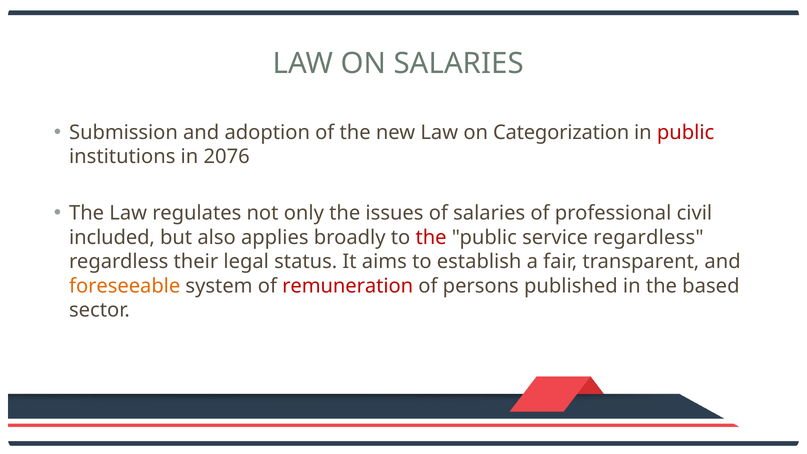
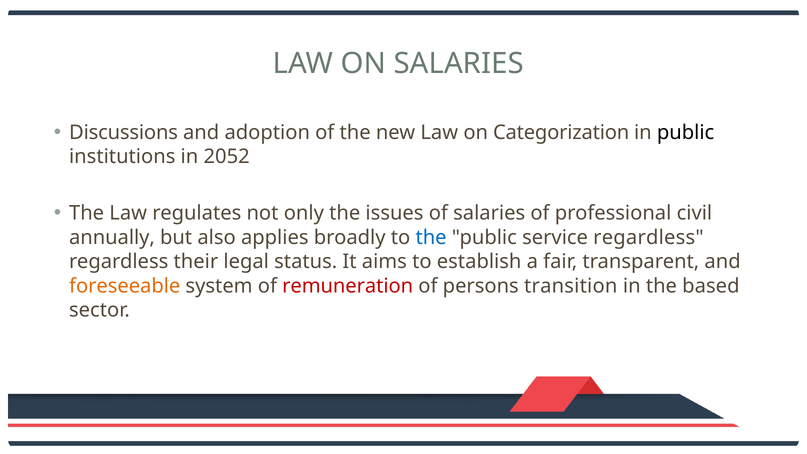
Submission: Submission -> Discussions
public at (686, 133) colour: red -> black
2076: 2076 -> 2052
included: included -> annually
the at (431, 237) colour: red -> blue
published: published -> transition
